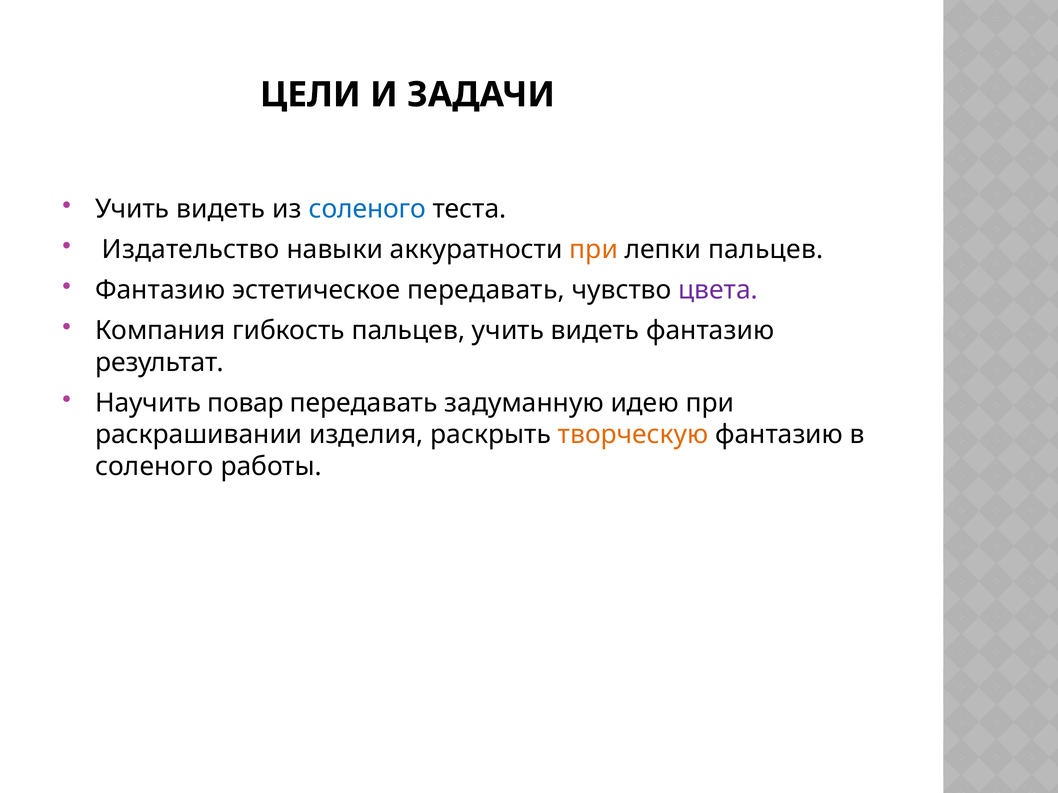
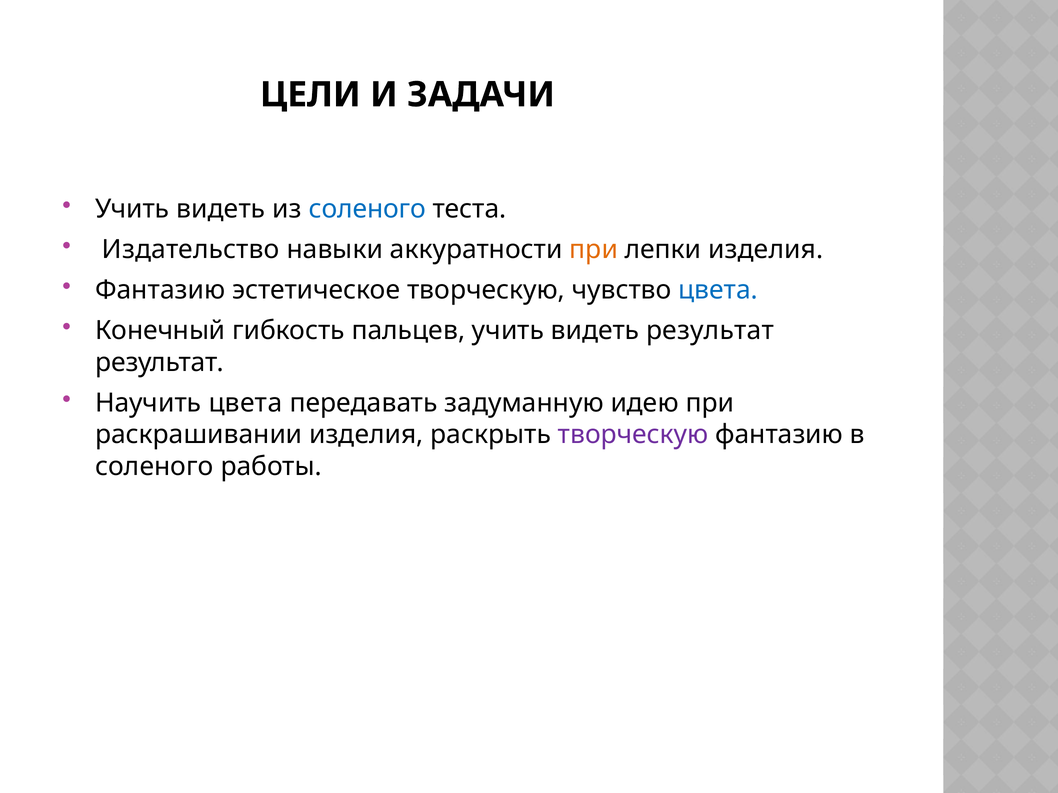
лепки пальцев: пальцев -> изделия
эстетическое передавать: передавать -> творческую
цвета at (718, 290) colour: purple -> blue
Компания: Компания -> Конечный
видеть фантазию: фантазию -> результат
Научить повар: повар -> цвета
творческую at (633, 435) colour: orange -> purple
